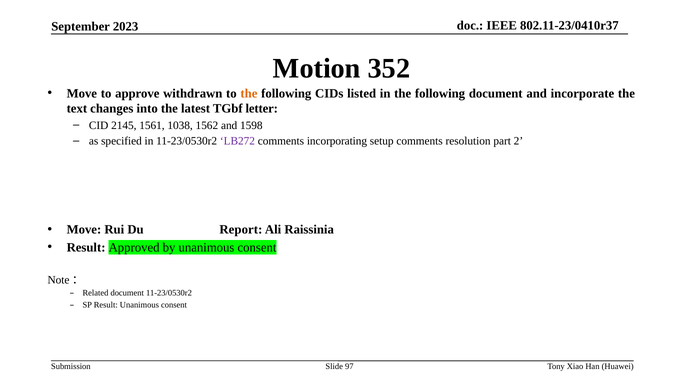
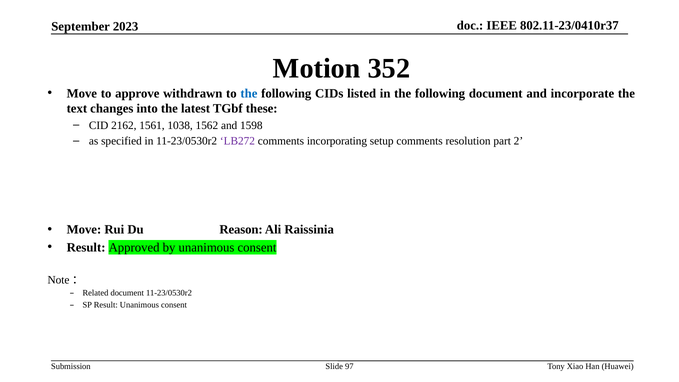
the at (249, 93) colour: orange -> blue
letter: letter -> these
2145: 2145 -> 2162
Report: Report -> Reason
